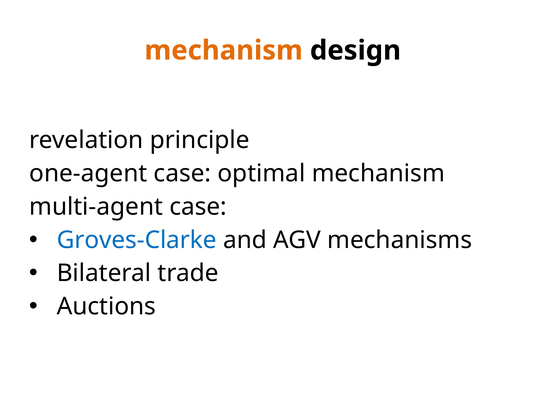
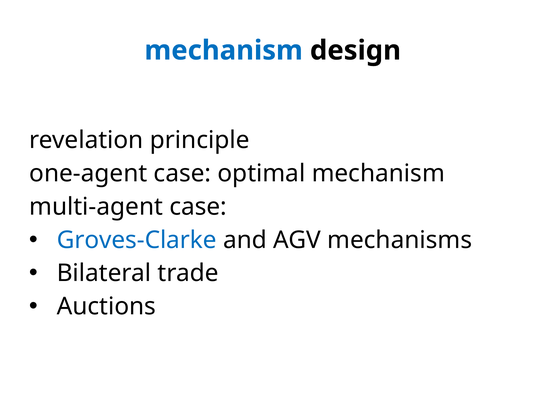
mechanism at (224, 51) colour: orange -> blue
